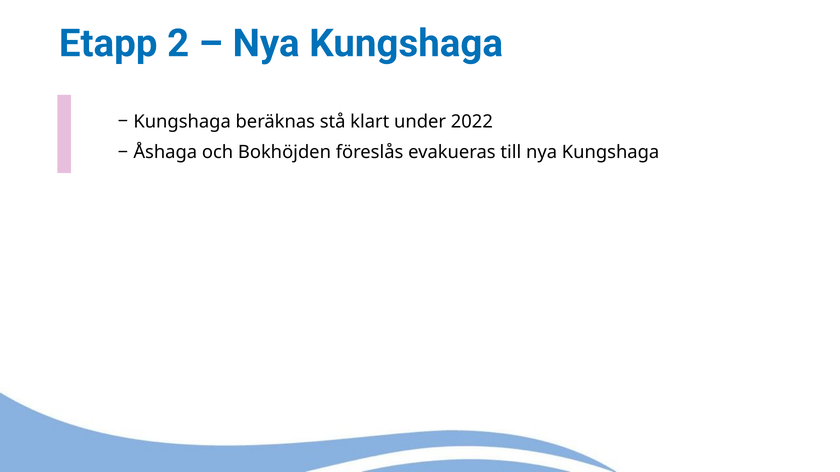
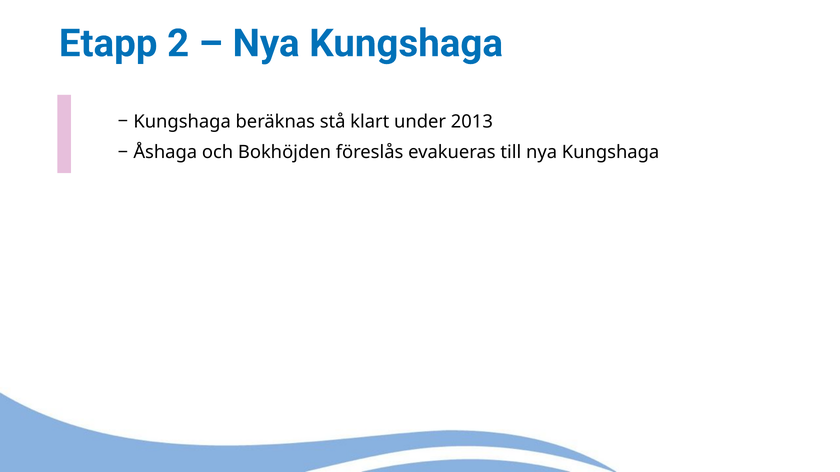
2022: 2022 -> 2013
